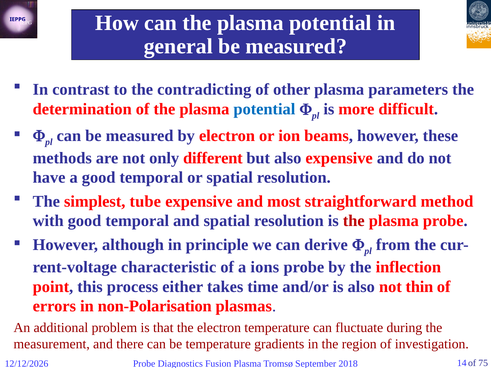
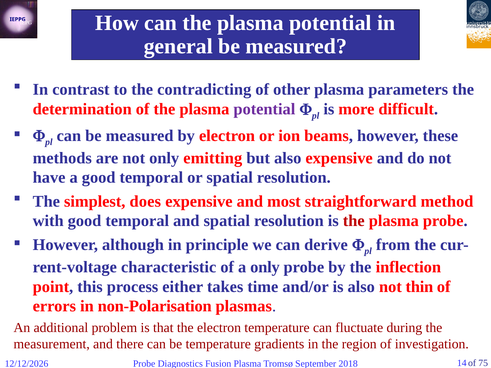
potential at (264, 109) colour: blue -> purple
different: different -> emitting
tube: tube -> does
a ions: ions -> only
